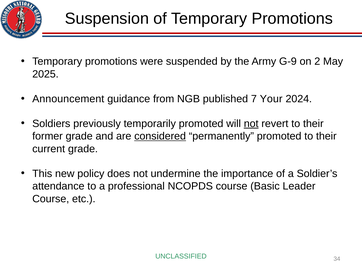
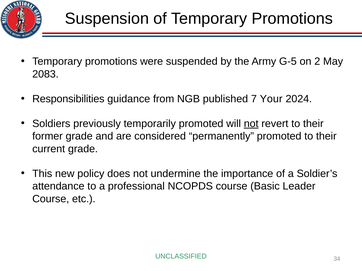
G-9: G-9 -> G-5
2025: 2025 -> 2083
Announcement: Announcement -> Responsibilities
considered underline: present -> none
